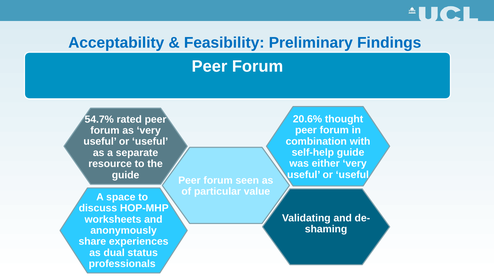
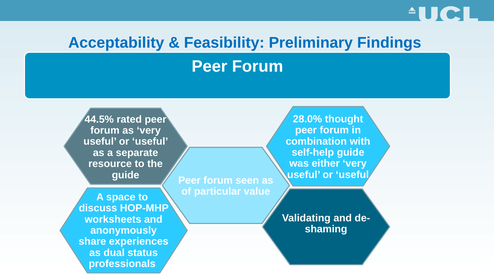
20.6%: 20.6% -> 28.0%
54.7%: 54.7% -> 44.5%
